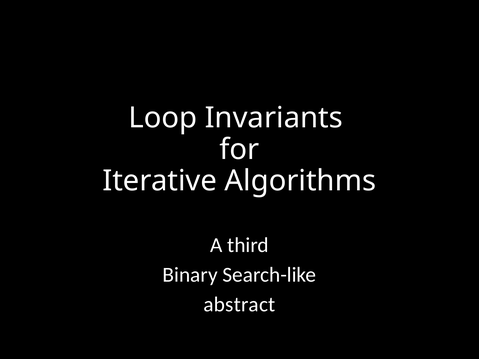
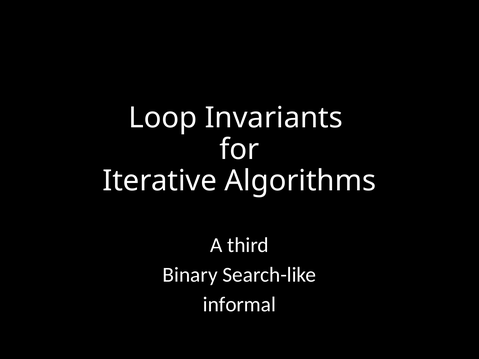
abstract: abstract -> informal
